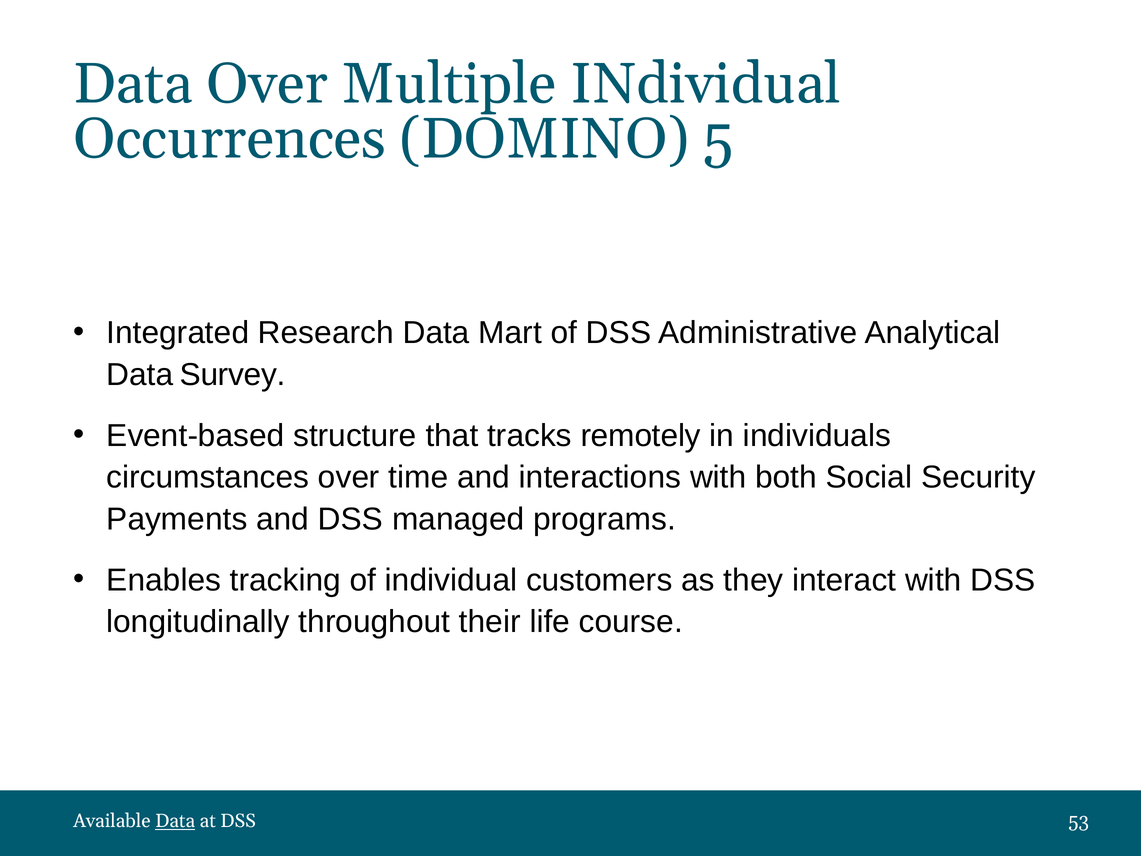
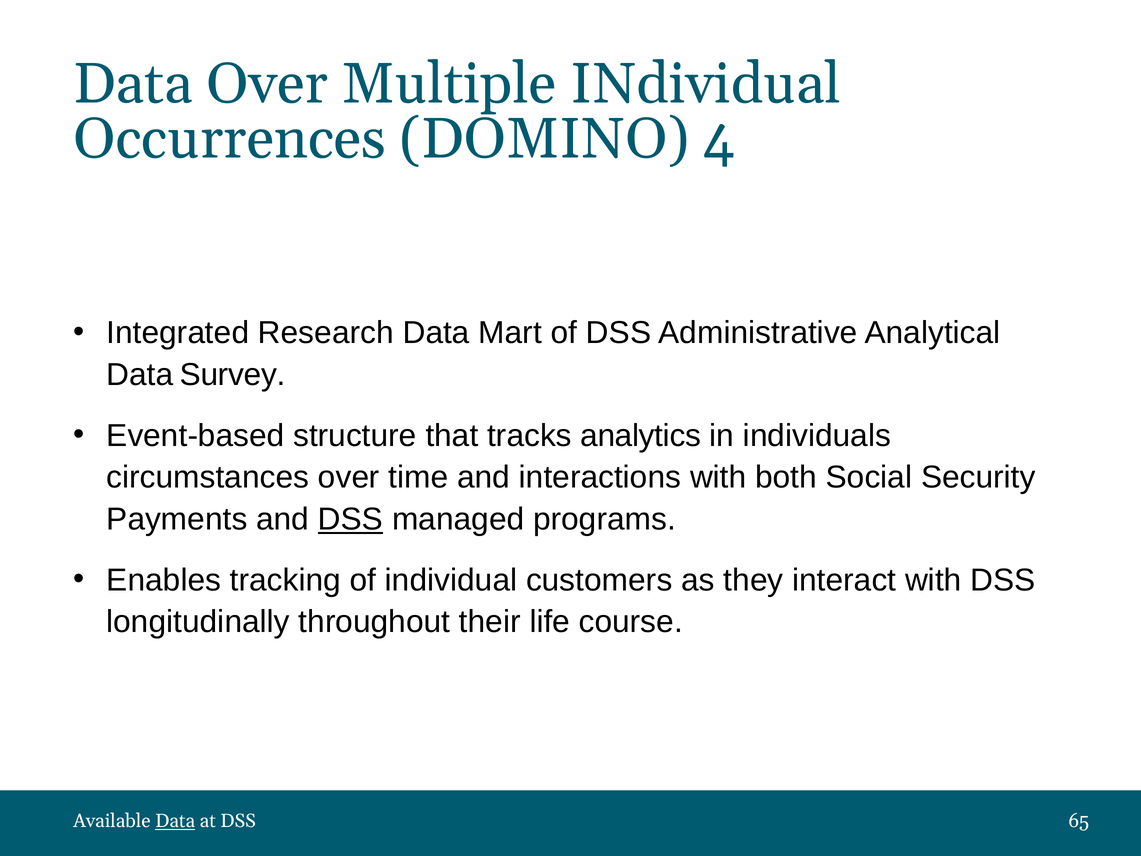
5: 5 -> 4
remotely: remotely -> analytics
DSS at (350, 519) underline: none -> present
53: 53 -> 65
